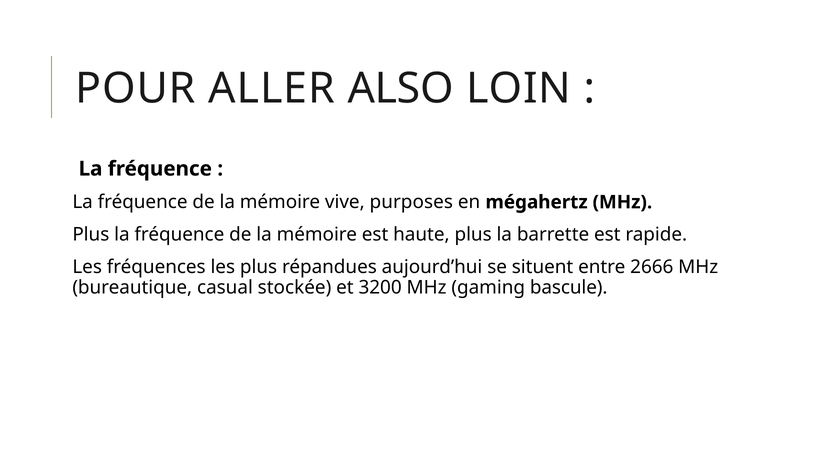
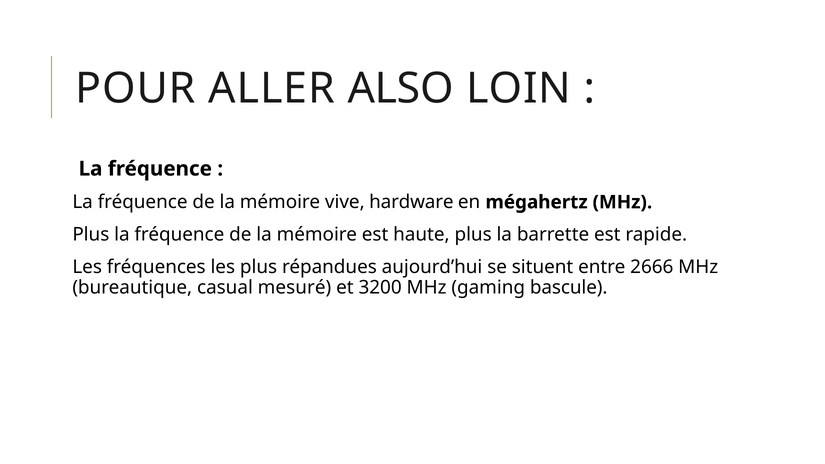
purposes: purposes -> hardware
stockée: stockée -> mesuré
